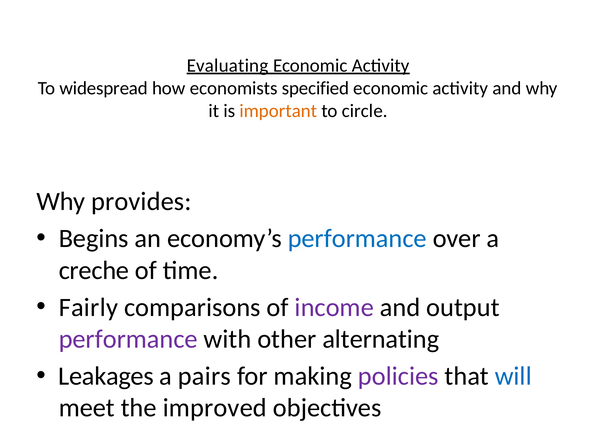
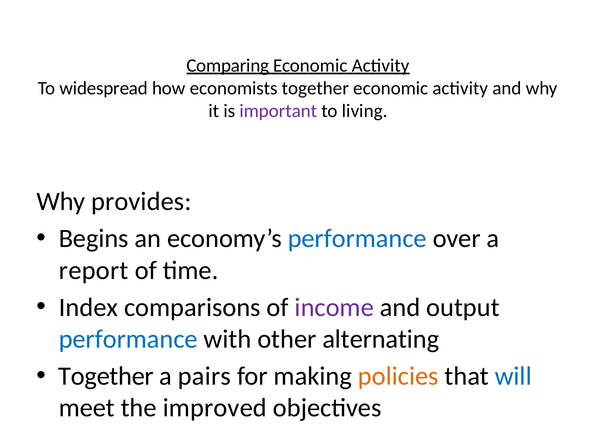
Evaluating: Evaluating -> Comparing
economists specified: specified -> together
important colour: orange -> purple
circle: circle -> living
creche: creche -> report
Fairly: Fairly -> Index
performance at (128, 339) colour: purple -> blue
Leakages at (106, 376): Leakages -> Together
policies colour: purple -> orange
